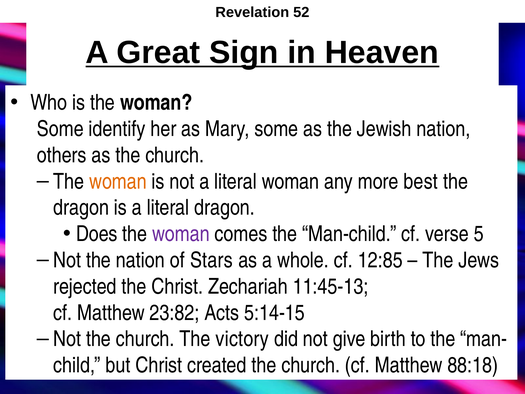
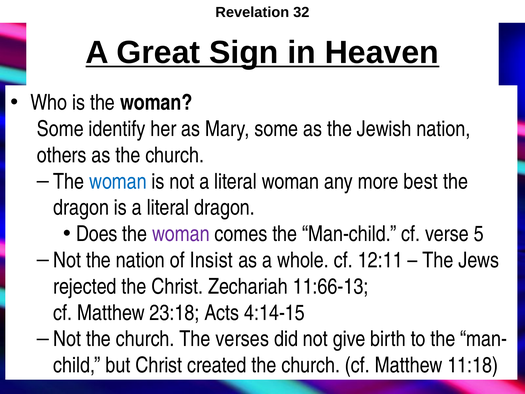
52: 52 -> 32
woman at (118, 181) colour: orange -> blue
Stars: Stars -> Insist
12:85: 12:85 -> 12:11
11:45-13: 11:45-13 -> 11:66-13
23:82: 23:82 -> 23:18
5:14-15: 5:14-15 -> 4:14-15
victory: victory -> verses
88:18: 88:18 -> 11:18
